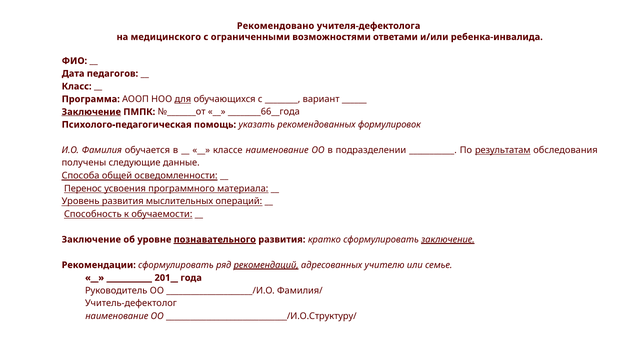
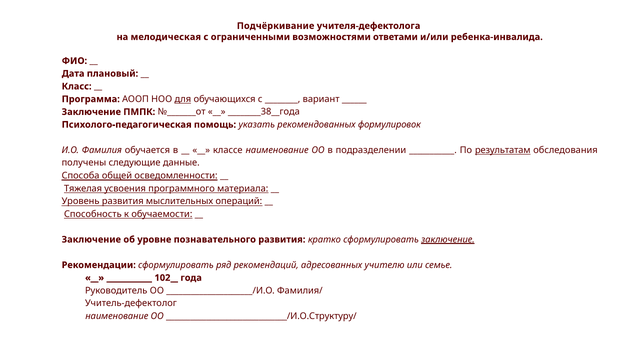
Рекомендовано: Рекомендовано -> Подчёркивание
медицинского: медицинского -> мелодическая
педагогов: педагогов -> плановый
Заключение at (91, 112) underline: present -> none
________66__года: ________66__года -> ________38__года
Перенос: Перенос -> Тяжелая
познавательного underline: present -> none
рекомендаций underline: present -> none
201__: 201__ -> 102__
